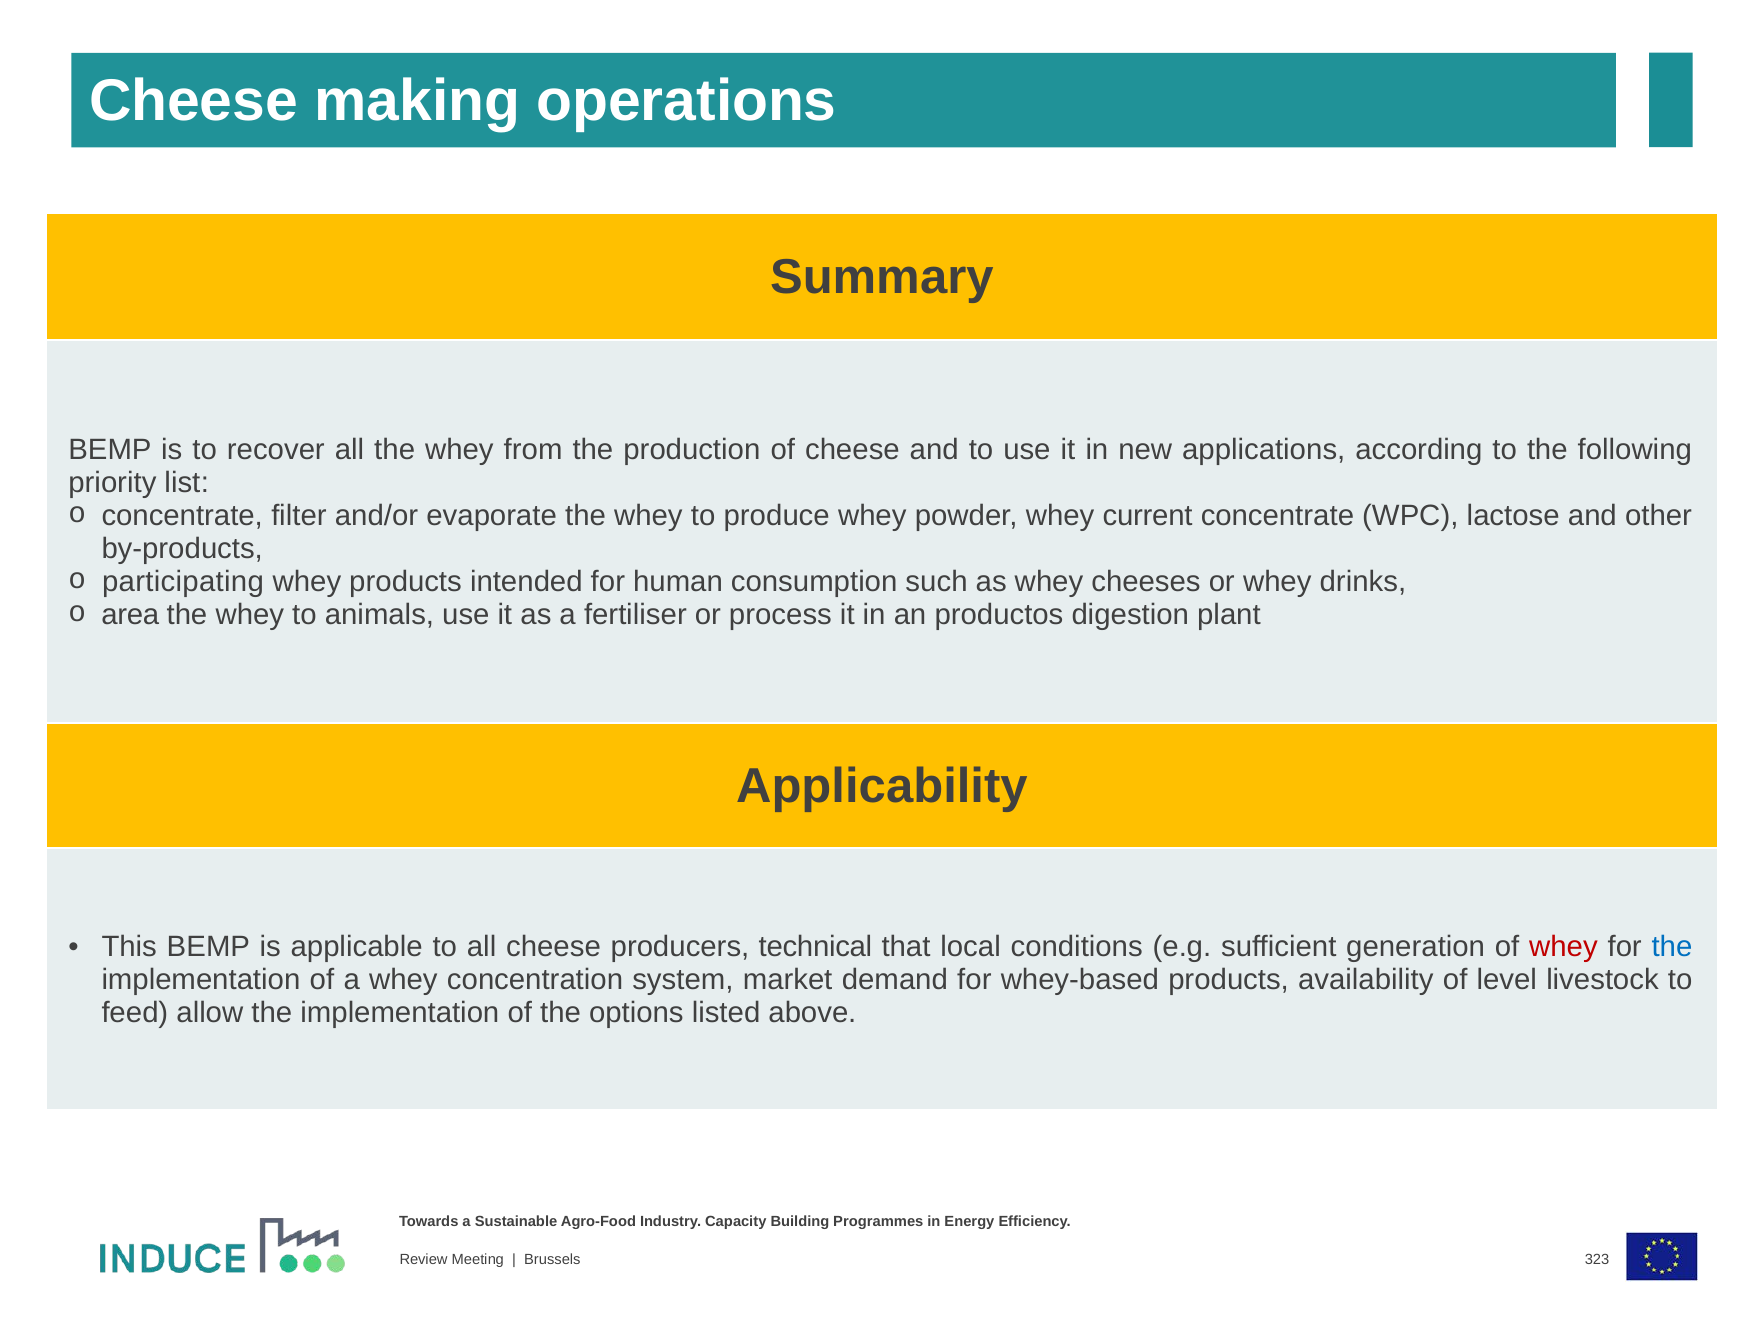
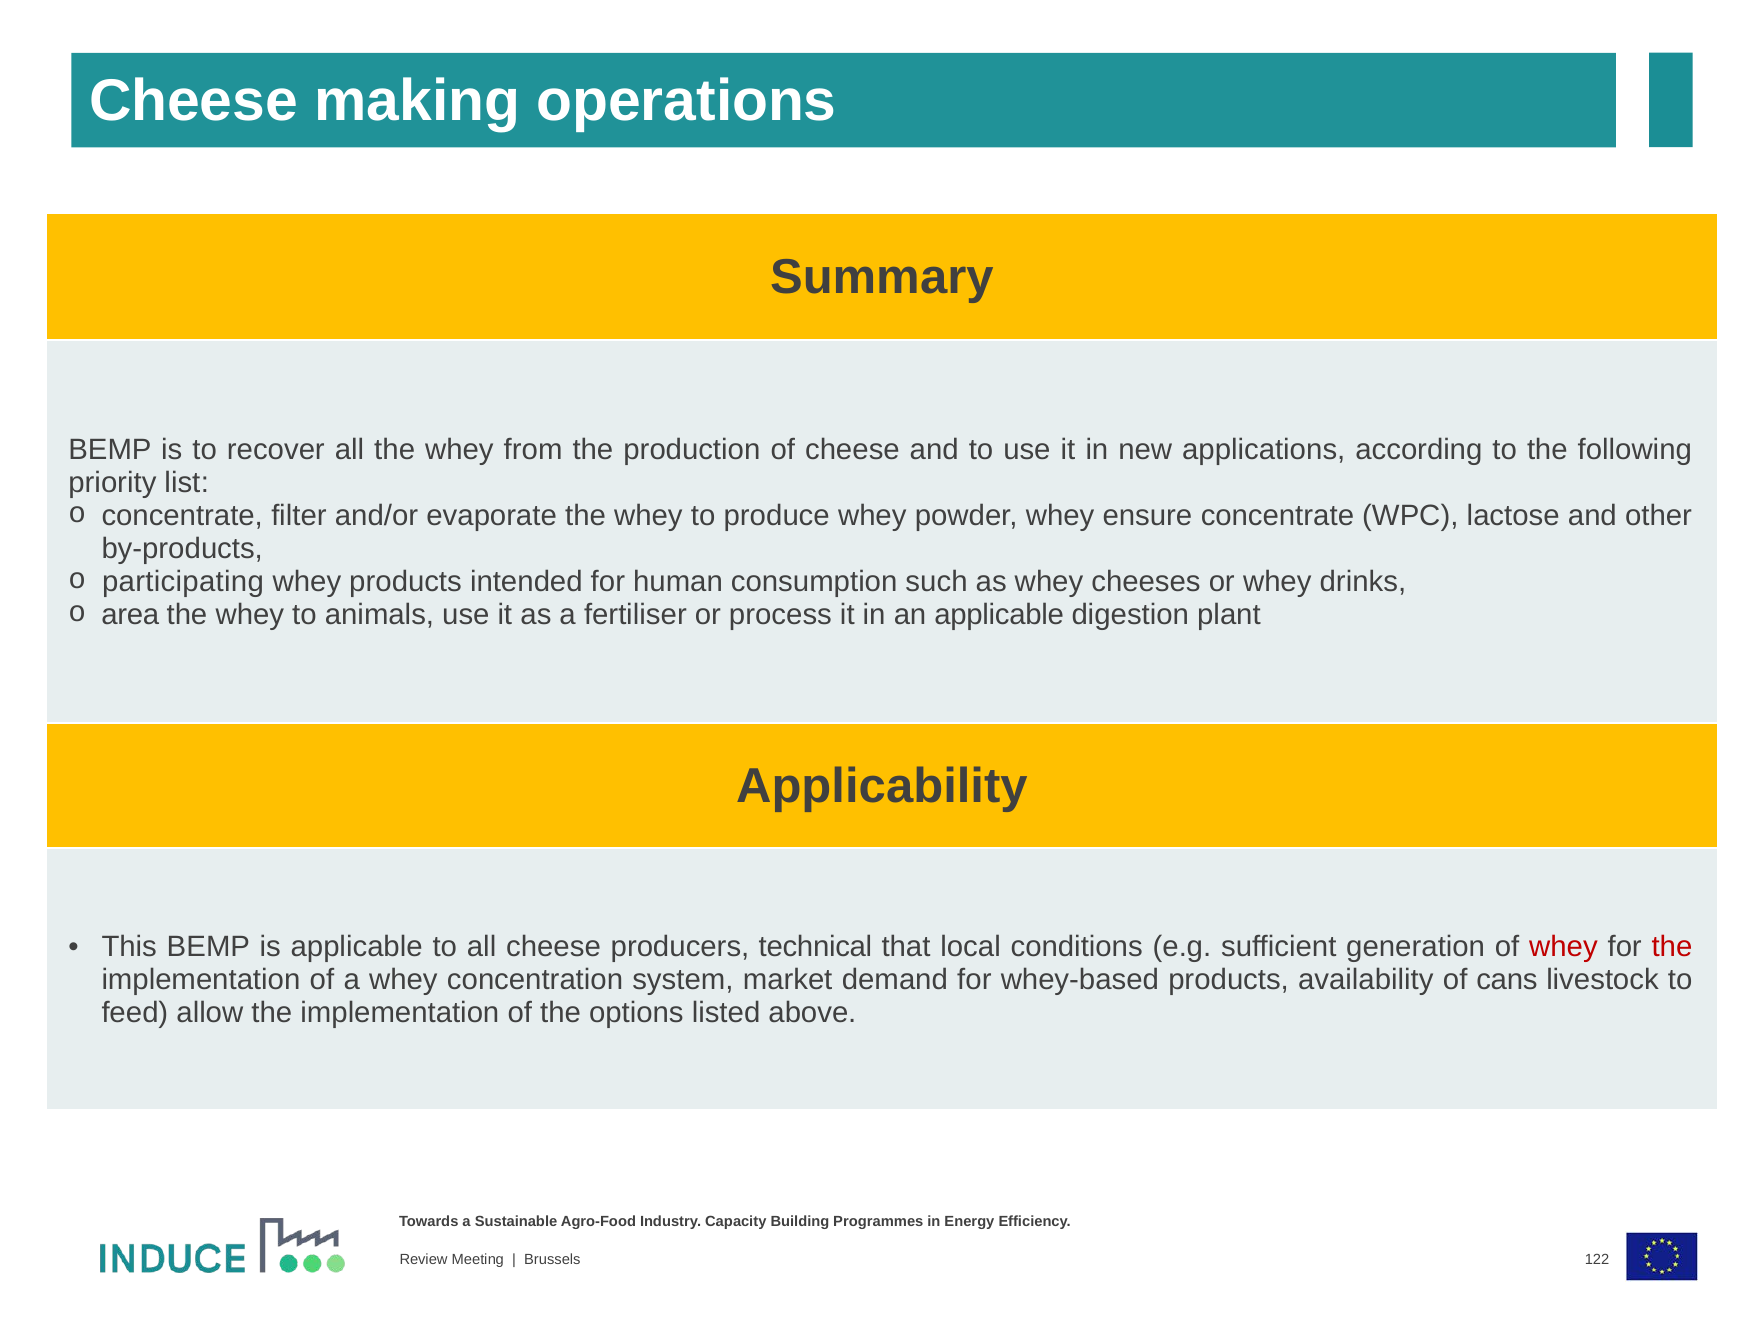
current: current -> ensure
an productos: productos -> applicable
the at (1672, 947) colour: blue -> red
level: level -> cans
323: 323 -> 122
